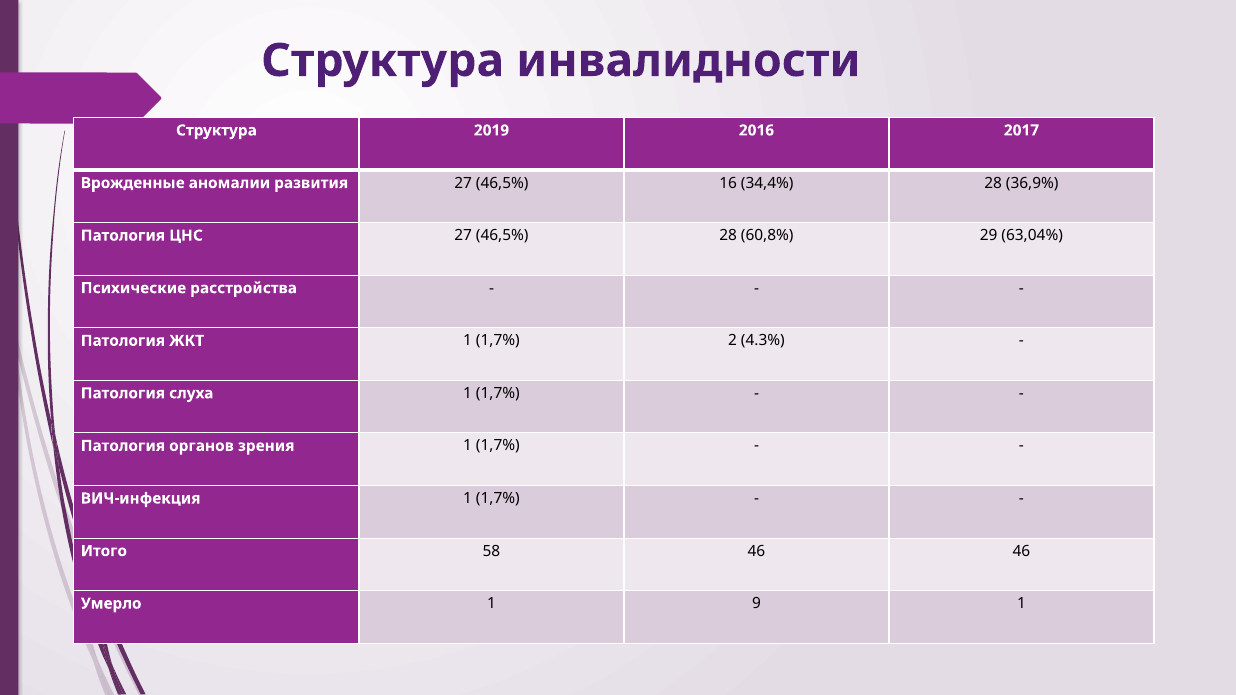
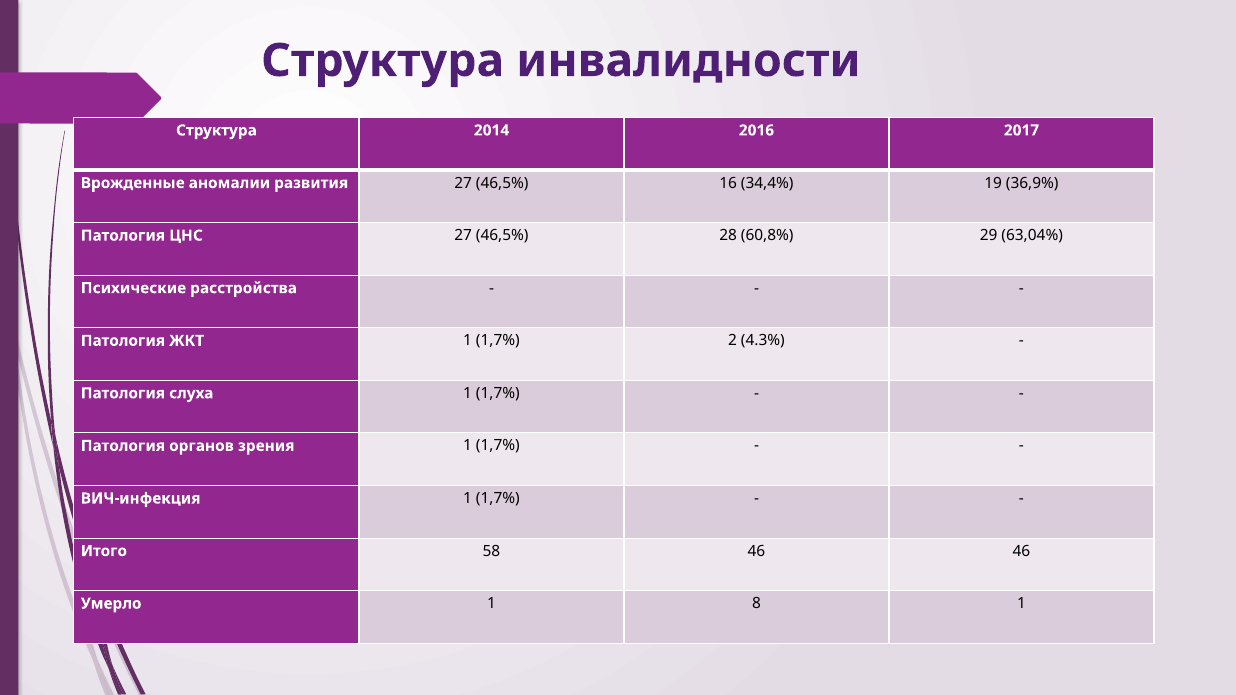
2019: 2019 -> 2014
34,4% 28: 28 -> 19
9: 9 -> 8
